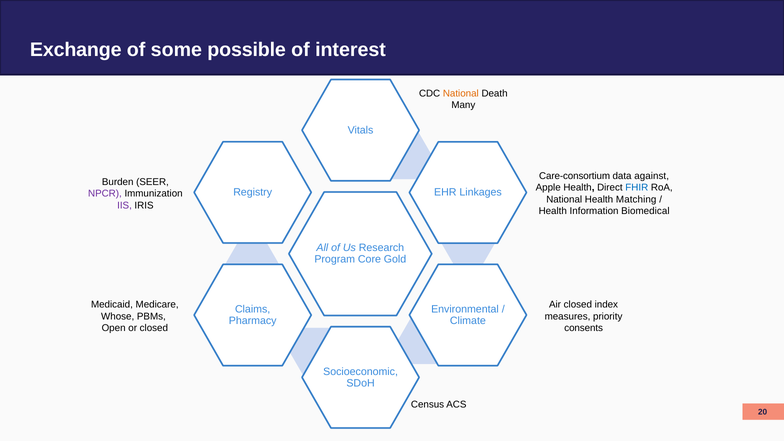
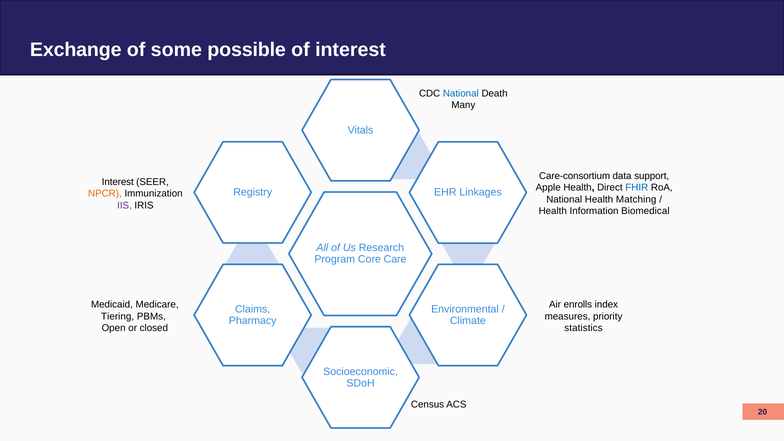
National at (461, 93) colour: orange -> blue
against: against -> support
Burden at (118, 182): Burden -> Interest
NPCR colour: purple -> orange
Gold: Gold -> Care
Air closed: closed -> enrolls
Whose: Whose -> Tiering
consents: consents -> statistics
